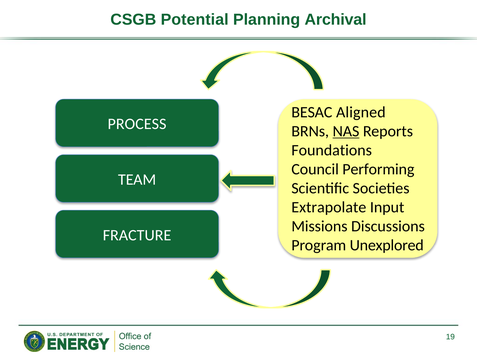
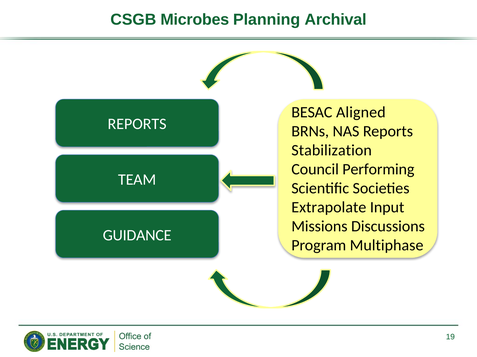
Potential: Potential -> Microbes
PROCESS at (137, 124): PROCESS -> REPORTS
NAS underline: present -> none
Foundations: Foundations -> Stabilization
FRACTURE: FRACTURE -> GUIDANCE
Unexplored: Unexplored -> Multiphase
